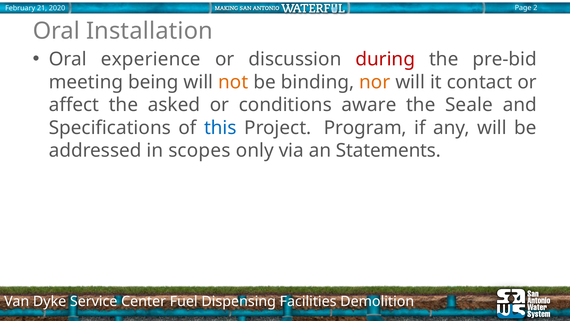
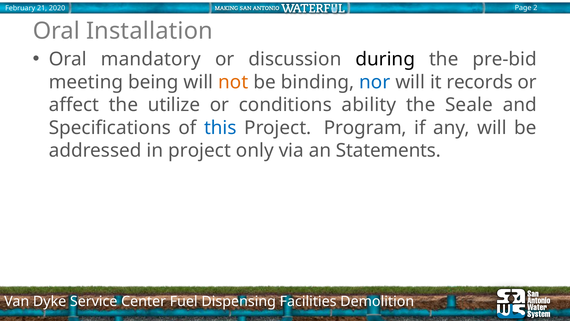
experience: experience -> mandatory
during colour: red -> black
nor colour: orange -> blue
contact: contact -> records
asked: asked -> utilize
aware: aware -> ability
in scopes: scopes -> project
